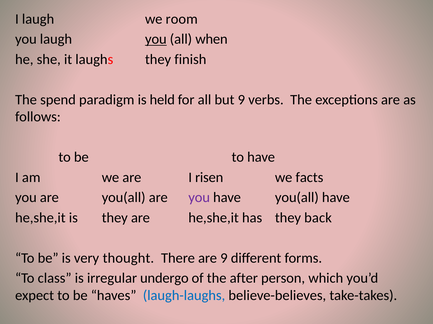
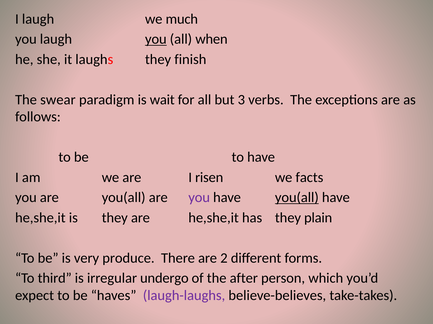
room: room -> much
spend: spend -> swear
held: held -> wait
but 9: 9 -> 3
you(all at (297, 198) underline: none -> present
back: back -> plain
thought: thought -> produce
are 9: 9 -> 2
class: class -> third
laugh-laughs colour: blue -> purple
